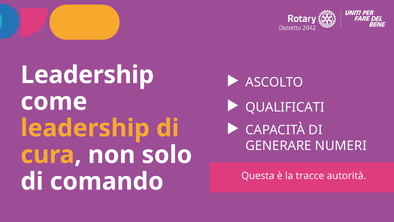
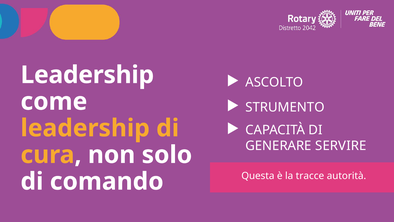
QUALIFICATI: QUALIFICATI -> STRUMENTO
NUMERI: NUMERI -> SERVIRE
